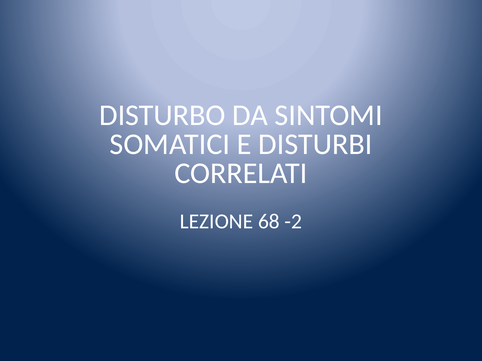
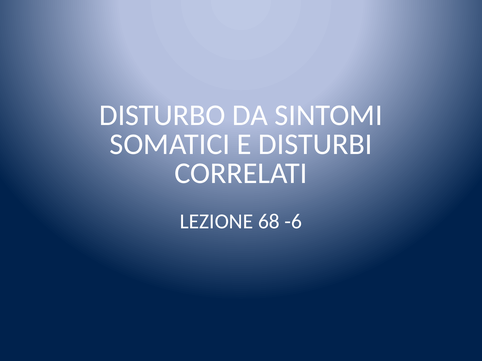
-2: -2 -> -6
